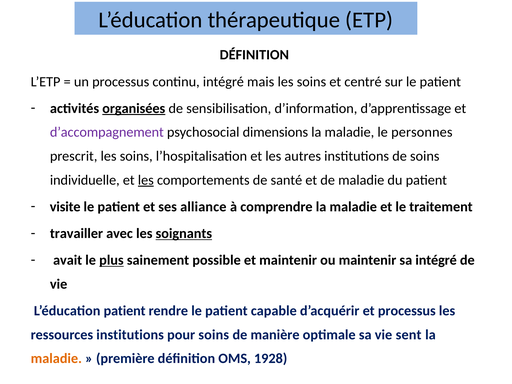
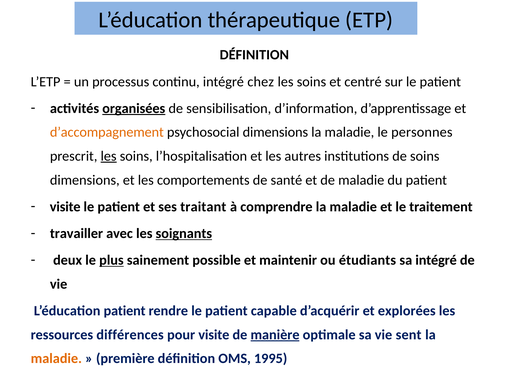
mais: mais -> chez
d’accompagnement colour: purple -> orange
les at (109, 156) underline: none -> present
individuelle at (85, 180): individuelle -> dimensions
les at (146, 180) underline: present -> none
alliance: alliance -> traitant
avait: avait -> deux
ou maintenir: maintenir -> étudiants
et processus: processus -> explorées
ressources institutions: institutions -> différences
pour soins: soins -> visite
manière underline: none -> present
1928: 1928 -> 1995
